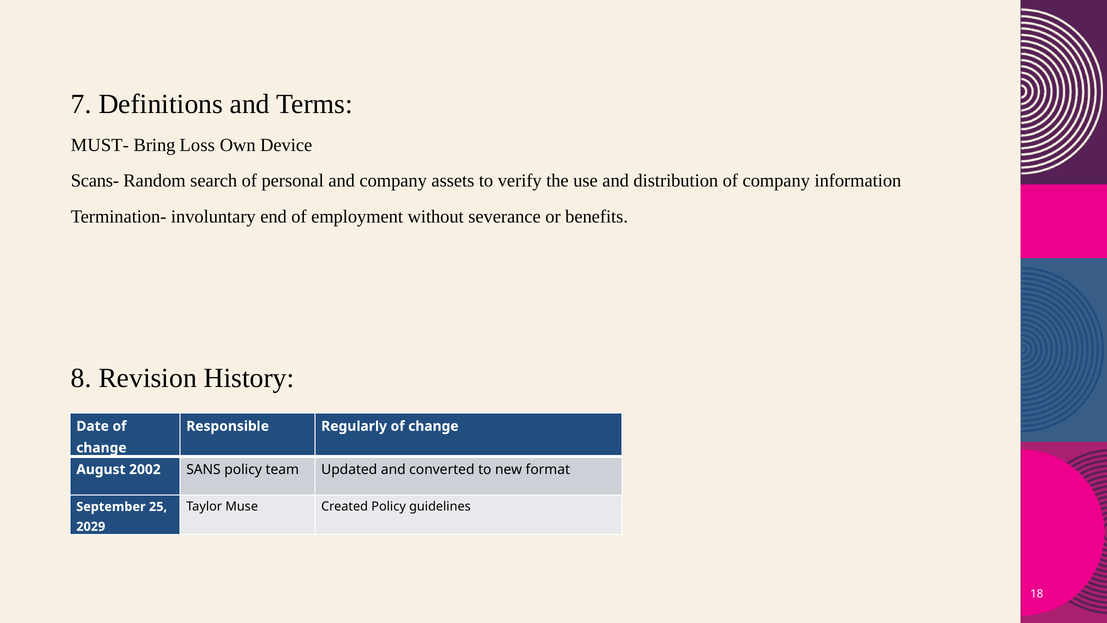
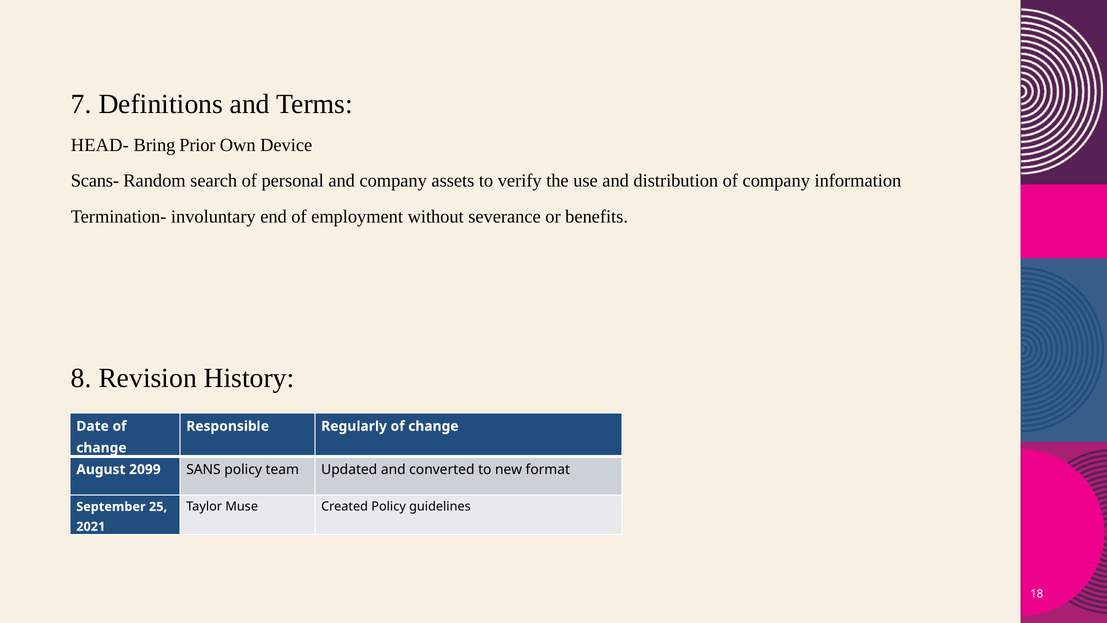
MUST-: MUST- -> HEAD-
Loss: Loss -> Prior
2002: 2002 -> 2099
2029: 2029 -> 2021
